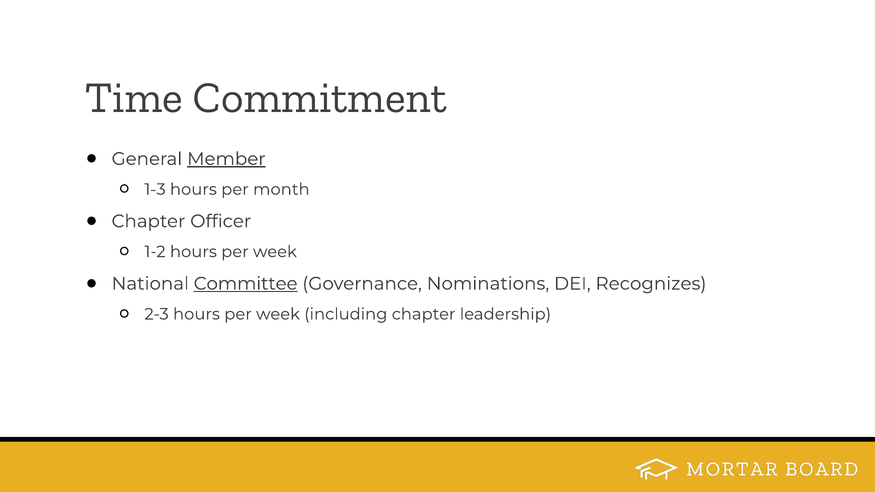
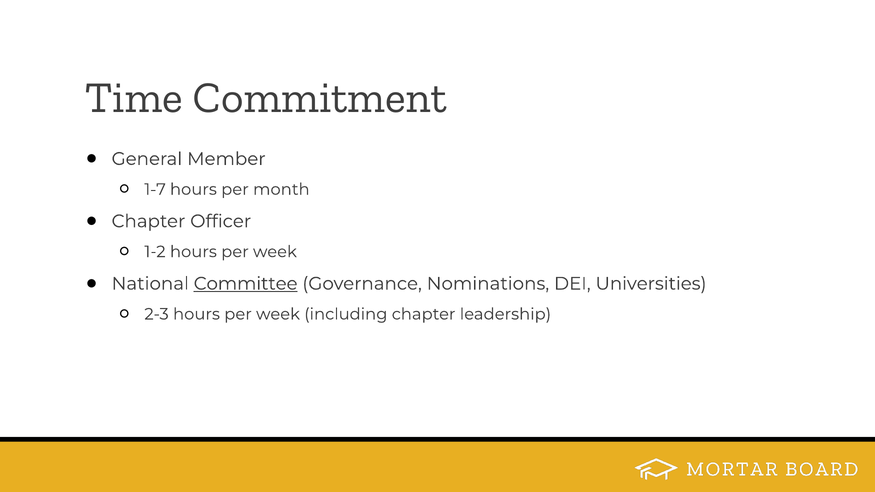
Member underline: present -> none
1-3: 1-3 -> 1-7
Recognizes: Recognizes -> Universities
